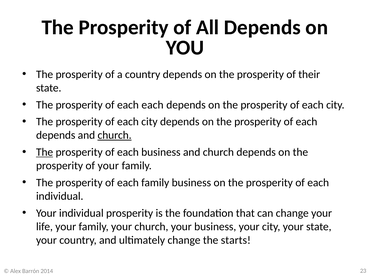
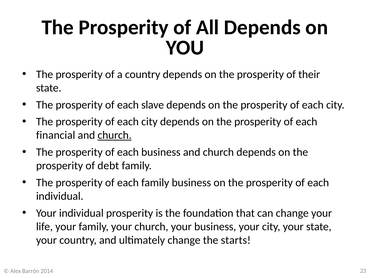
each each: each -> slave
depends at (56, 135): depends -> financial
The at (45, 152) underline: present -> none
of your: your -> debt
